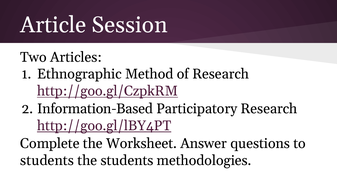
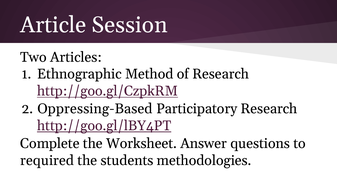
Information-Based: Information-Based -> Oppressing-Based
students at (47, 160): students -> required
